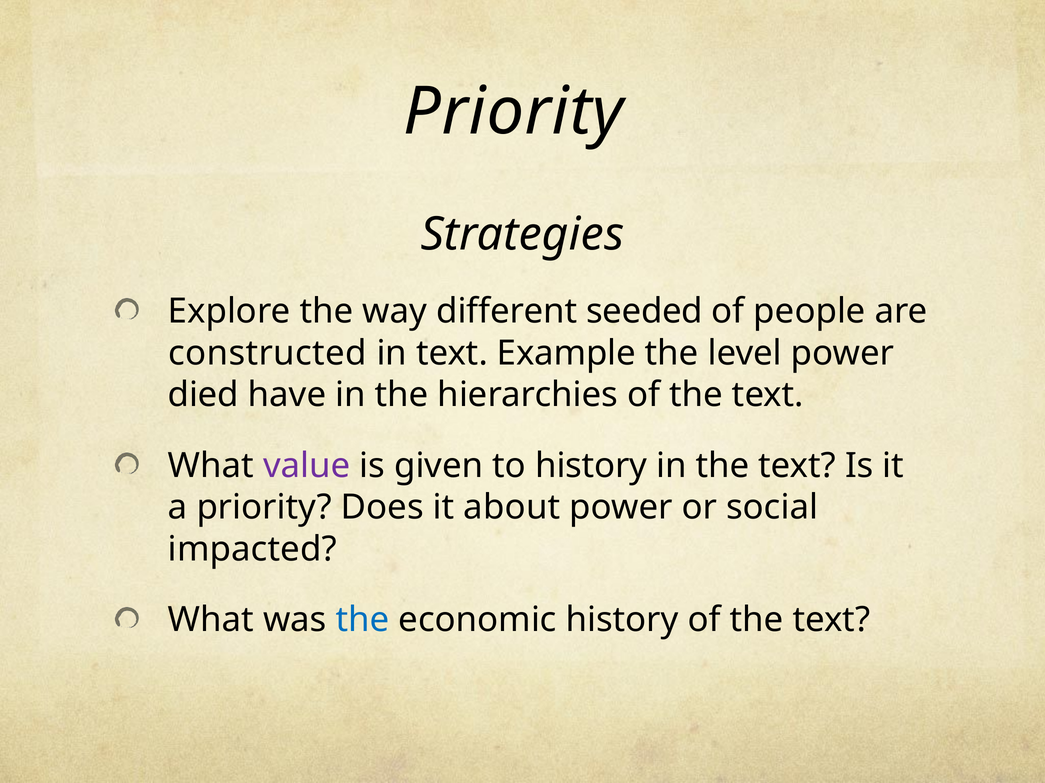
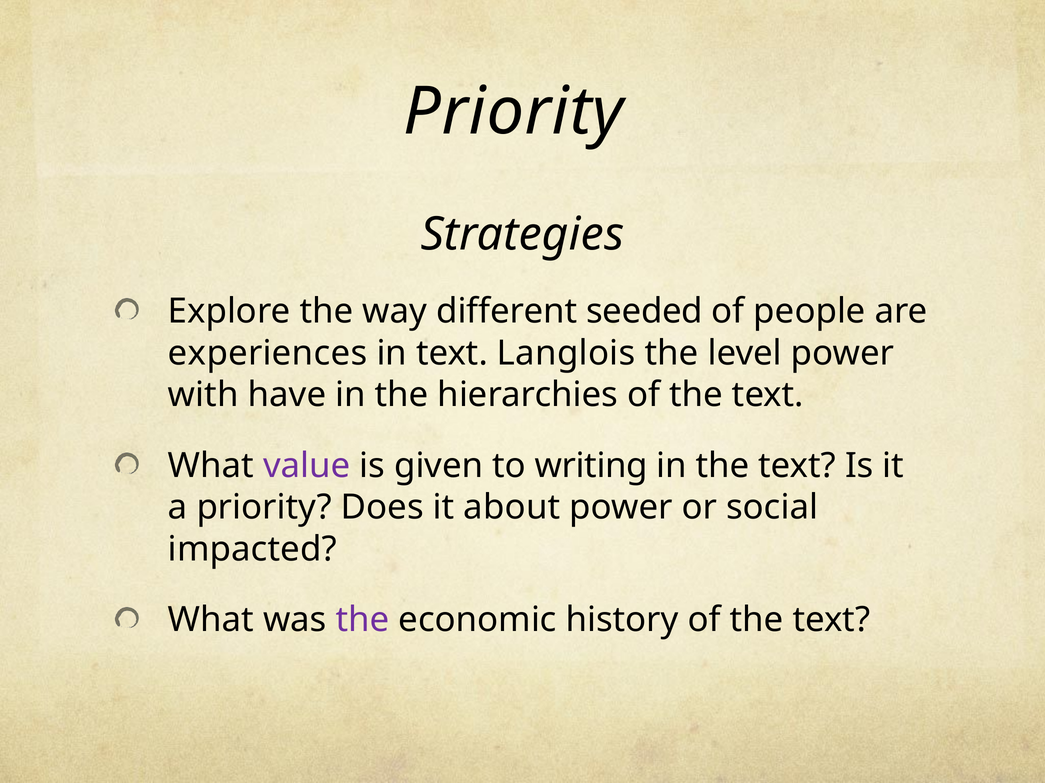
constructed: constructed -> experiences
Example: Example -> Langlois
died: died -> with
to history: history -> writing
the at (363, 621) colour: blue -> purple
